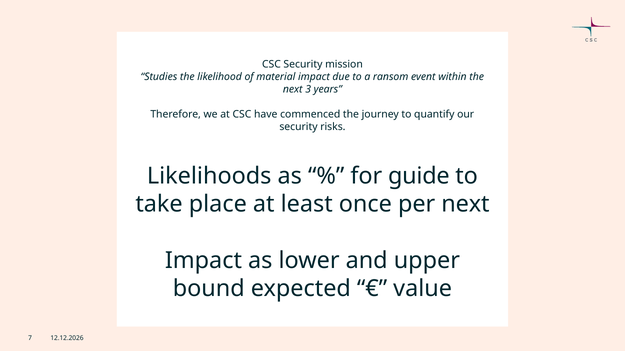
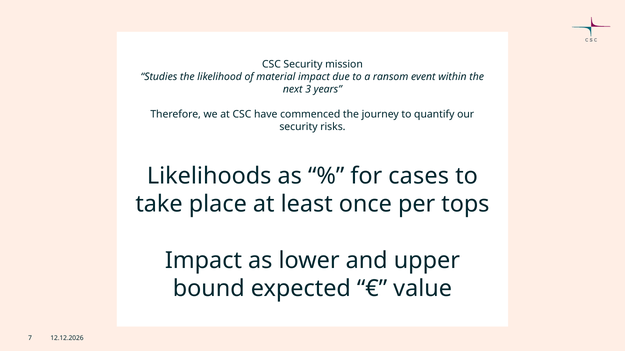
guide: guide -> cases
per next: next -> tops
